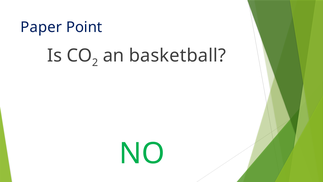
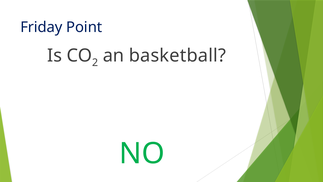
Paper: Paper -> Friday
